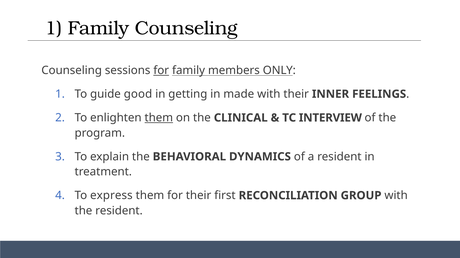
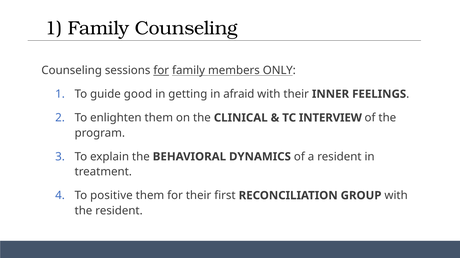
made: made -> afraid
them at (159, 118) underline: present -> none
express: express -> positive
